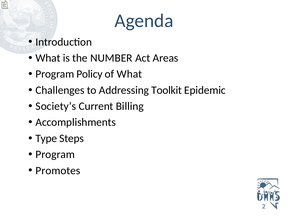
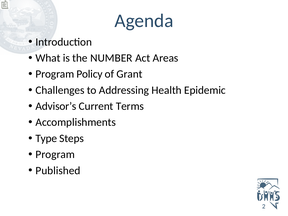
of What: What -> Grant
Toolkit: Toolkit -> Health
Society’s: Society’s -> Advisor’s
Billing: Billing -> Terms
Promotes: Promotes -> Published
